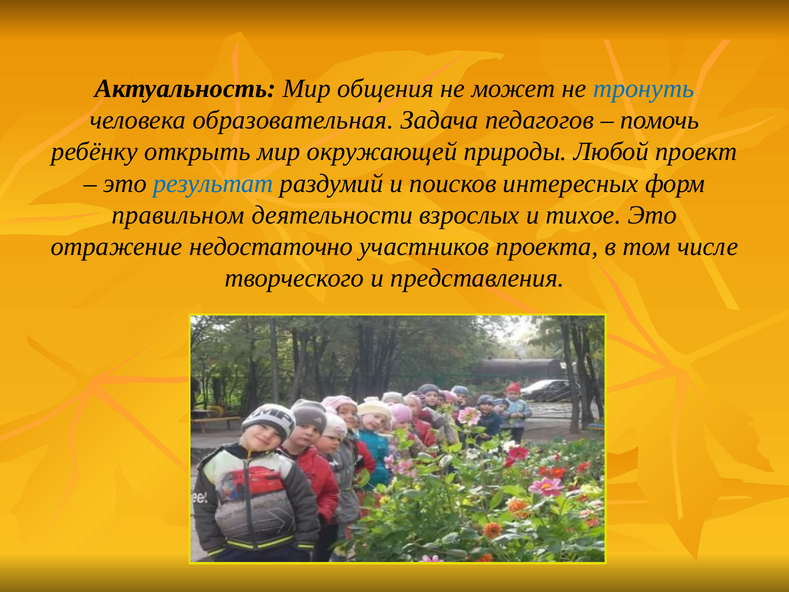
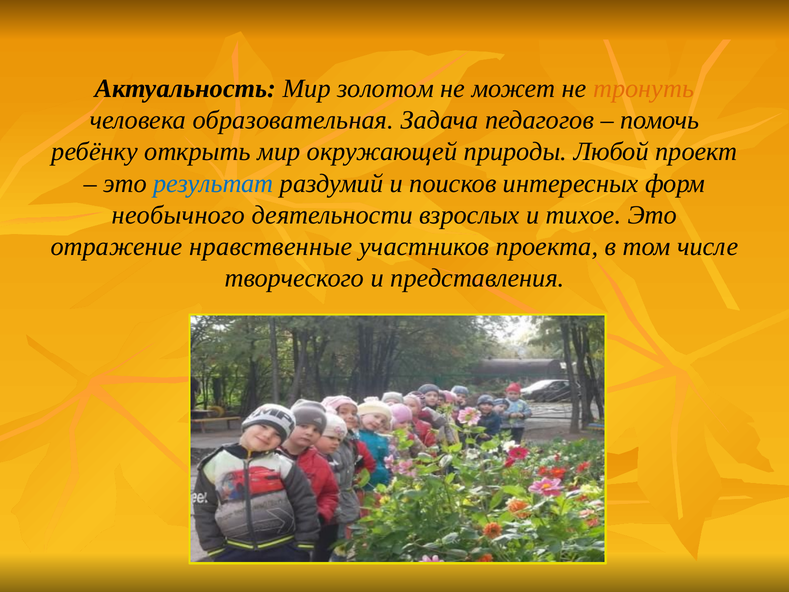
общения: общения -> золотом
тронуть colour: blue -> orange
правильном: правильном -> необычного
недостаточно: недостаточно -> нравственные
